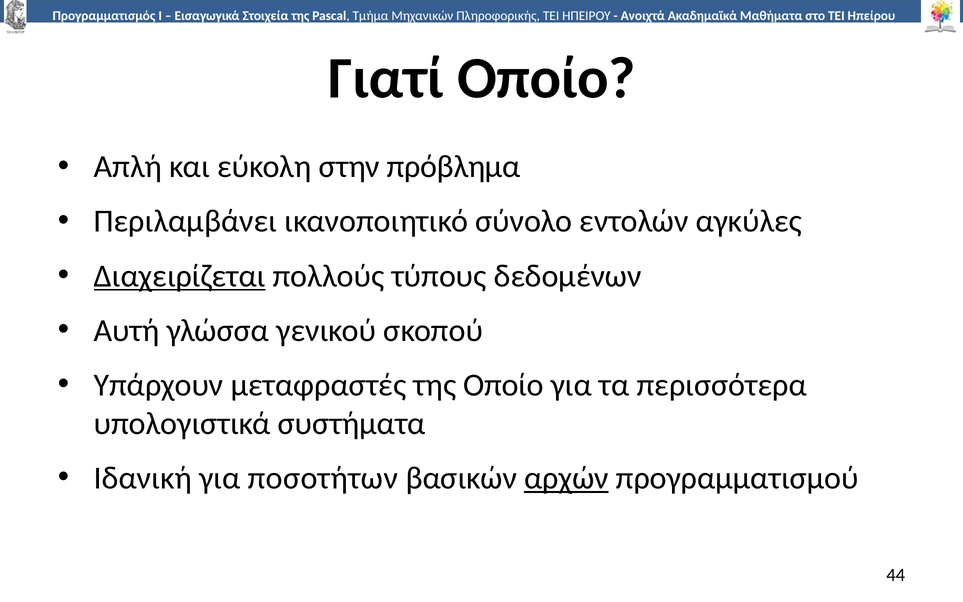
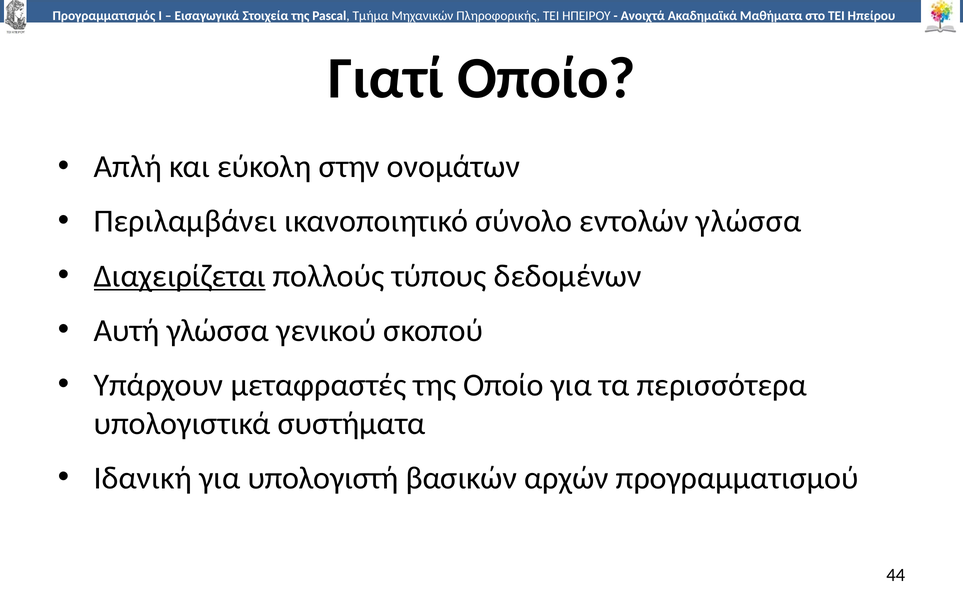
πρόβλημα: πρόβλημα -> ονομάτων
εντολών αγκύλες: αγκύλες -> γλώσσα
ποσοτήτων: ποσοτήτων -> υπολογιστή
αρχών underline: present -> none
